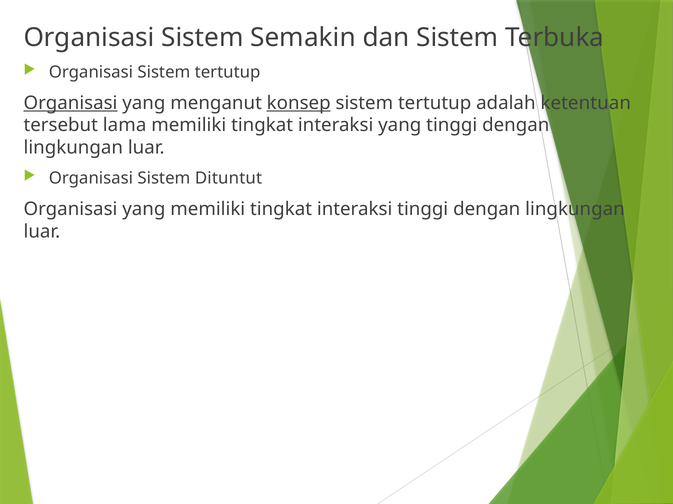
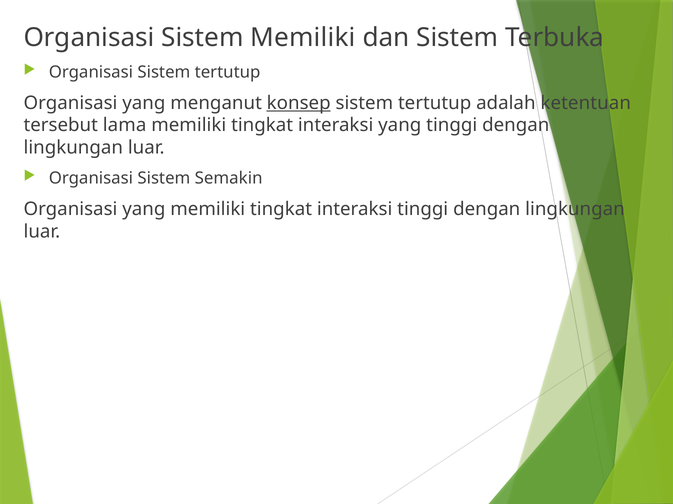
Sistem Semakin: Semakin -> Memiliki
Organisasi at (70, 103) underline: present -> none
Dituntut: Dituntut -> Semakin
